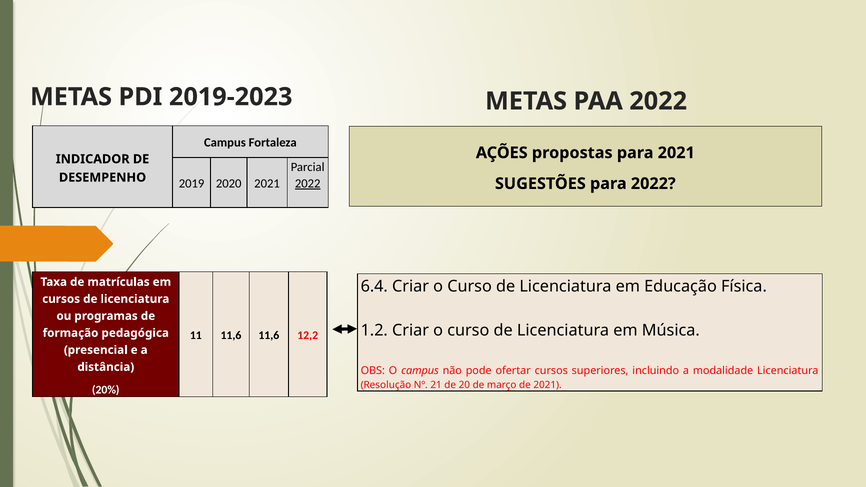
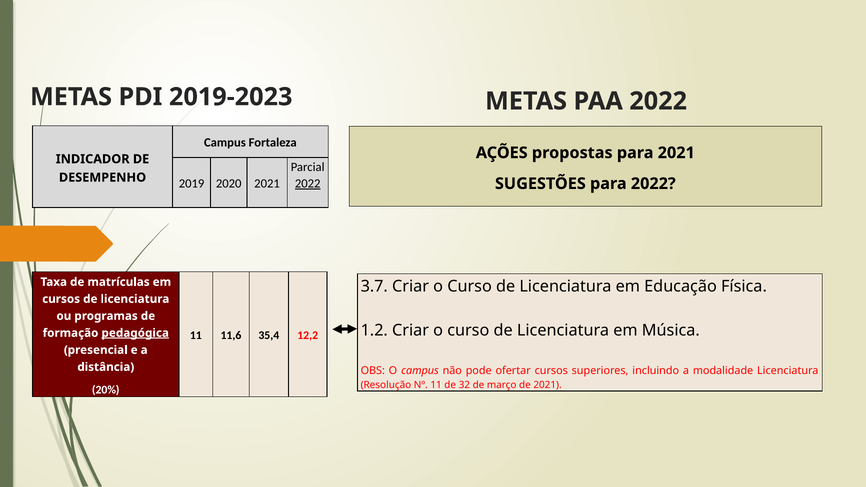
6.4: 6.4 -> 3.7
11,6 11,6: 11,6 -> 35,4
pedagógica underline: none -> present
Nº 21: 21 -> 11
20: 20 -> 32
